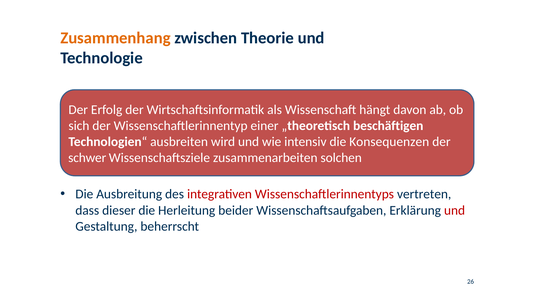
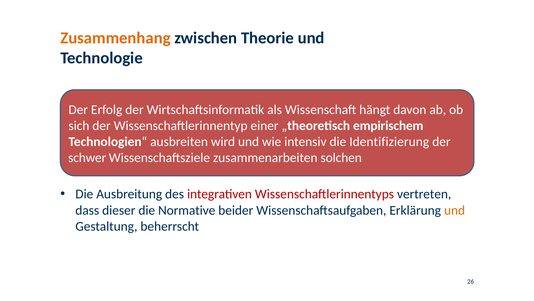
beschäftigen: beschäftigen -> empirischem
Konsequenzen: Konsequenzen -> Identifizierung
Herleitung: Herleitung -> Normative
und at (455, 210) colour: red -> orange
